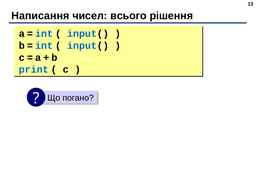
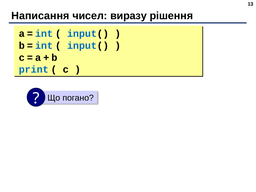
всього: всього -> виразу
